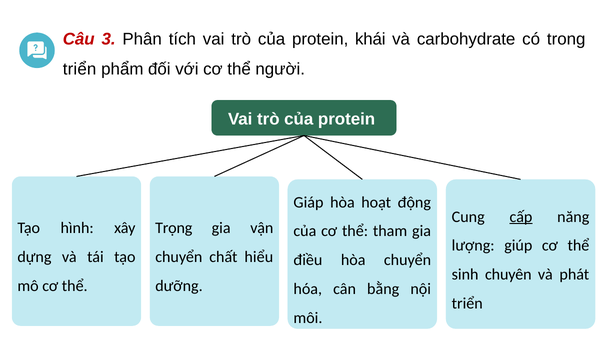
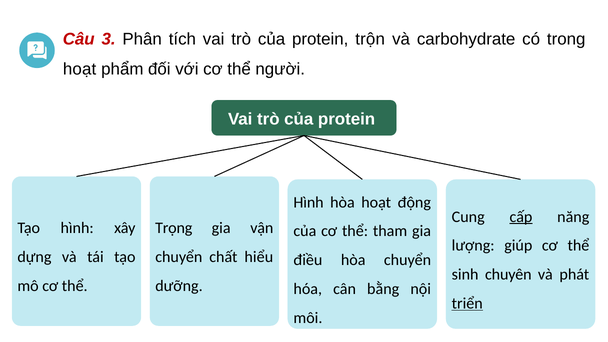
khái: khái -> trộn
triển at (80, 69): triển -> hoạt
Giáp at (308, 202): Giáp -> Hình
triển at (467, 303) underline: none -> present
